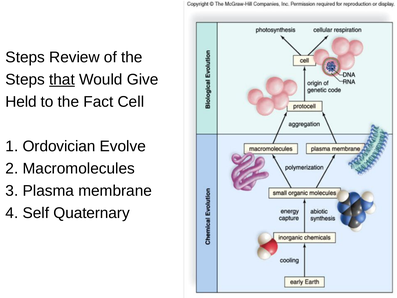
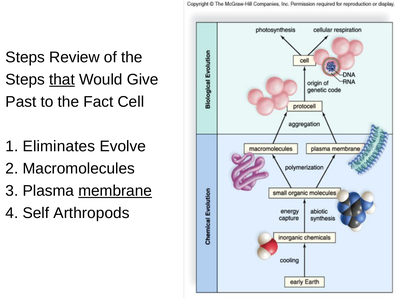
Held: Held -> Past
Ordovician: Ordovician -> Eliminates
membrane underline: none -> present
Quaternary: Quaternary -> Arthropods
